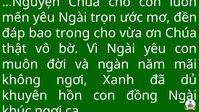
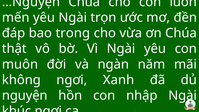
khuyên: khuyên -> nguyện
đồng: đồng -> nhập
